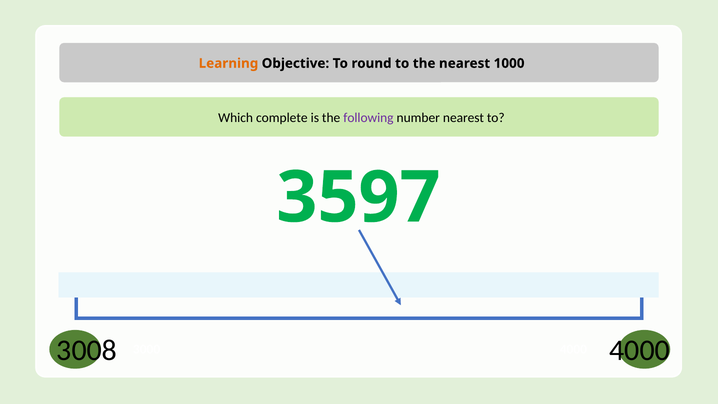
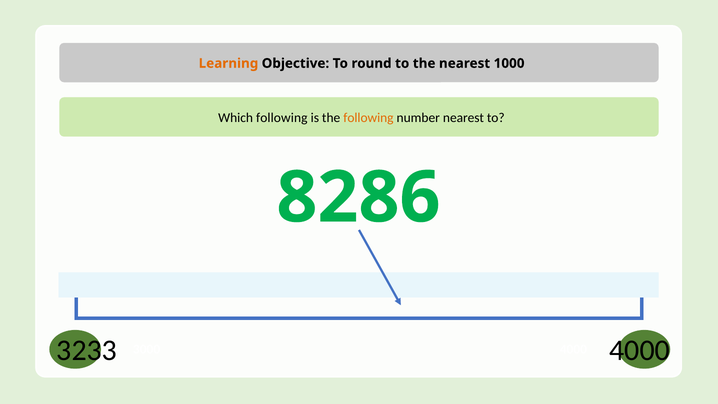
Which complete: complete -> following
following at (368, 118) colour: purple -> orange
3597: 3597 -> 8286
3008: 3008 -> 3233
